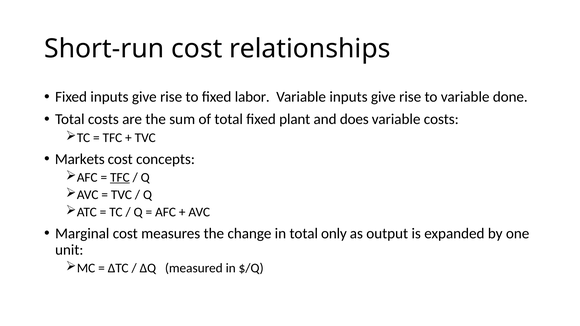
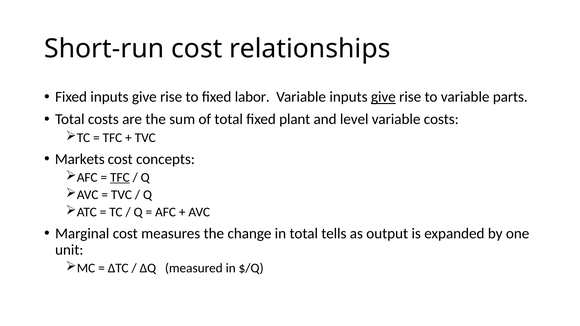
give at (383, 97) underline: none -> present
done: done -> parts
does: does -> level
only: only -> tells
